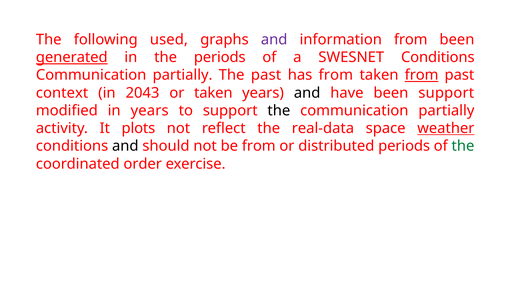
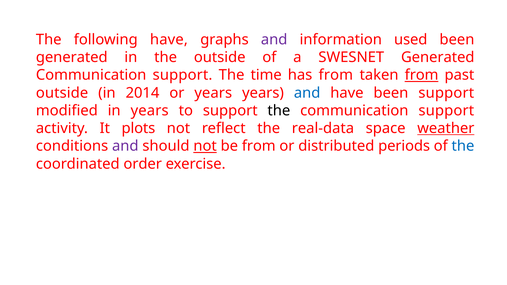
following used: used -> have
information from: from -> used
generated at (72, 57) underline: present -> none
the periods: periods -> outside
SWESNET Conditions: Conditions -> Generated
partially at (183, 75): partially -> support
The past: past -> time
context at (62, 93): context -> outside
2043: 2043 -> 2014
or taken: taken -> years
and at (307, 93) colour: black -> blue
partially at (446, 111): partially -> support
and at (125, 146) colour: black -> purple
not at (205, 146) underline: none -> present
the at (463, 146) colour: green -> blue
